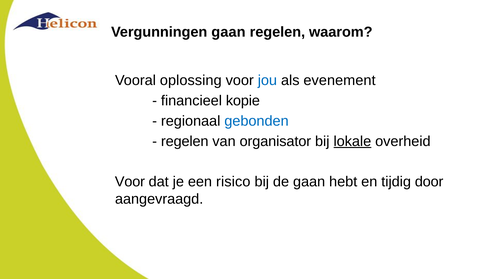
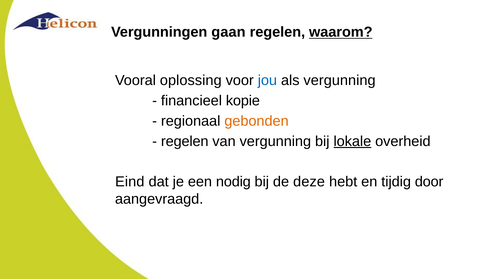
waarom underline: none -> present
als evenement: evenement -> vergunning
gebonden colour: blue -> orange
van organisator: organisator -> vergunning
Voor at (130, 182): Voor -> Eind
risico: risico -> nodig
de gaan: gaan -> deze
